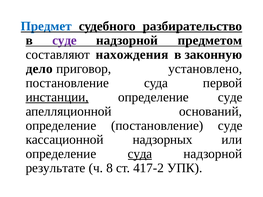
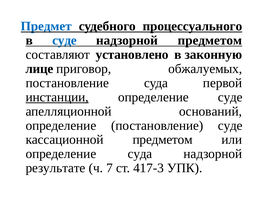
разбирательство: разбирательство -> процессуального
суде at (65, 40) colour: purple -> blue
нахождения: нахождения -> установлено
дело: дело -> лице
установлено: установлено -> обжалуемых
кассационной надзорных: надзорных -> предметом
суда at (140, 154) underline: present -> none
8: 8 -> 7
417-2: 417-2 -> 417-3
